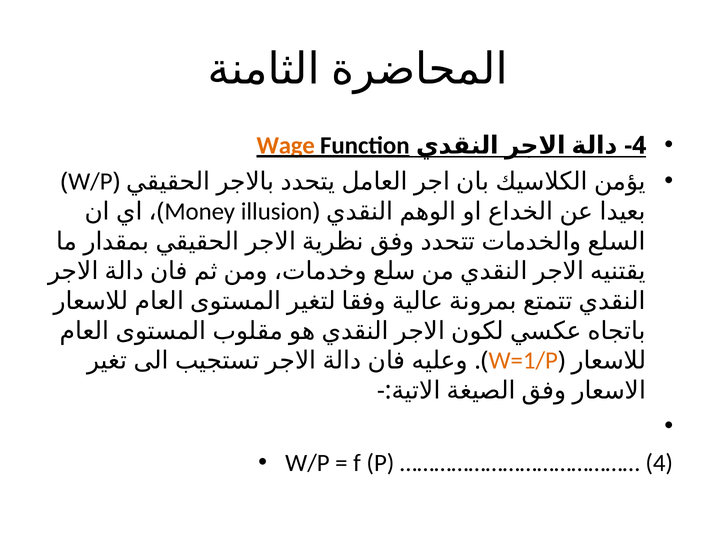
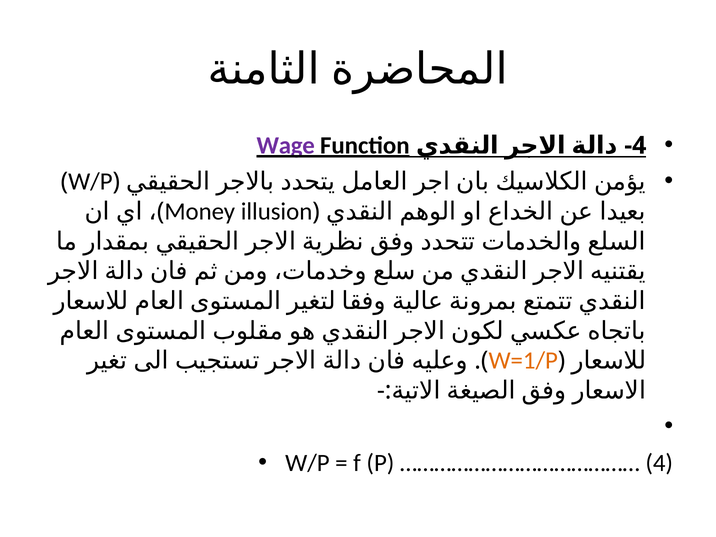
Wage colour: orange -> purple
